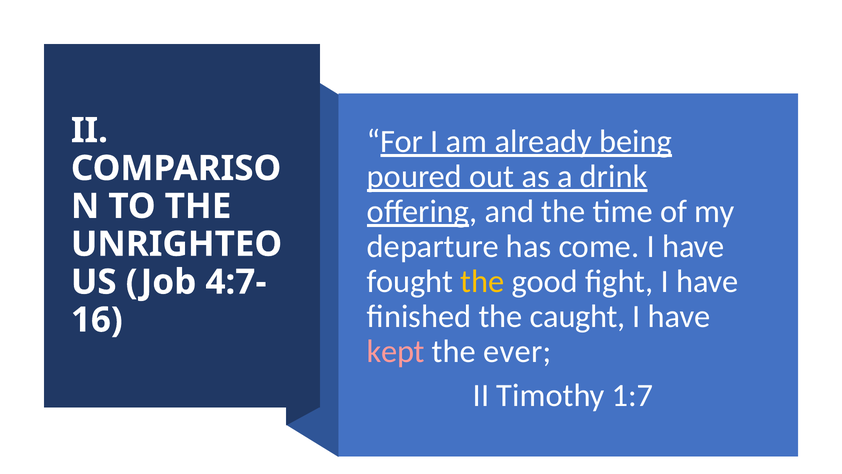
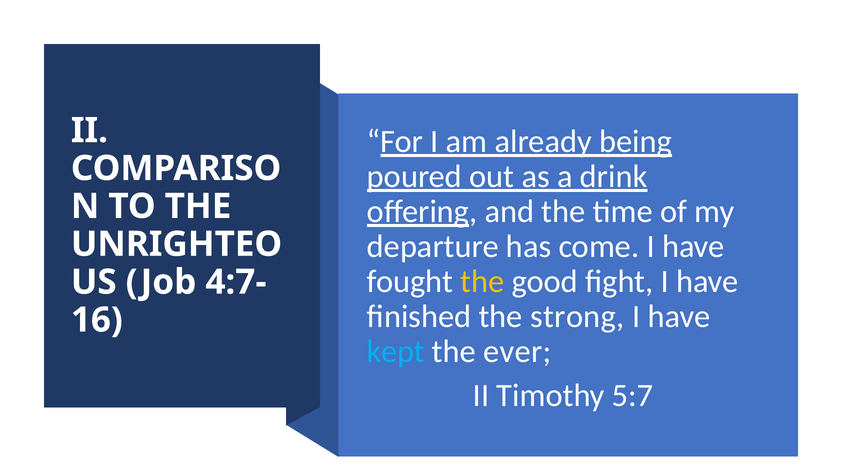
caught: caught -> strong
kept colour: pink -> light blue
1:7: 1:7 -> 5:7
